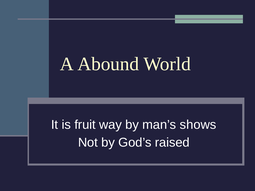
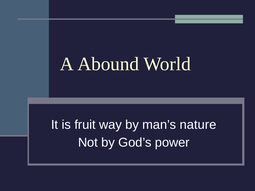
shows: shows -> nature
raised: raised -> power
